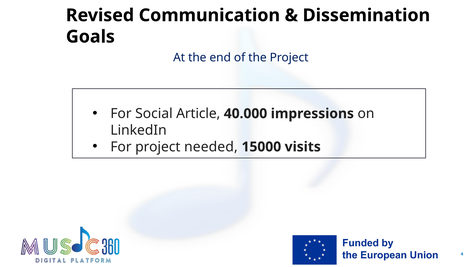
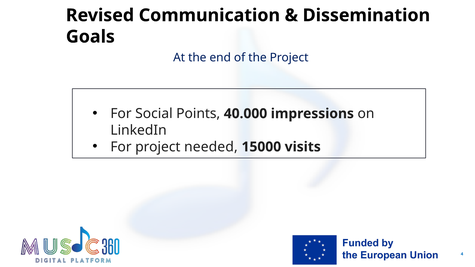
Article: Article -> Points
